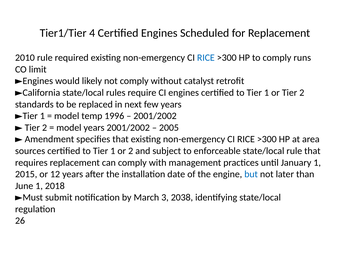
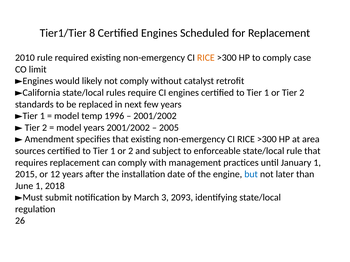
4: 4 -> 8
RICE at (206, 58) colour: blue -> orange
runs: runs -> case
2038: 2038 -> 2093
